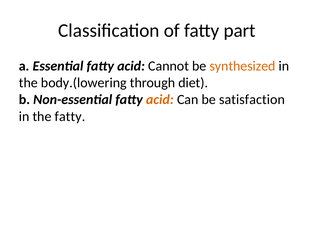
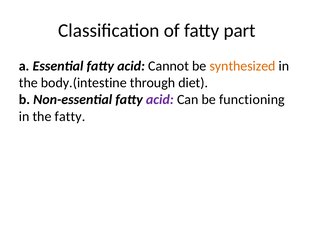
body.(lowering: body.(lowering -> body.(intestine
acid at (160, 99) colour: orange -> purple
satisfaction: satisfaction -> functioning
